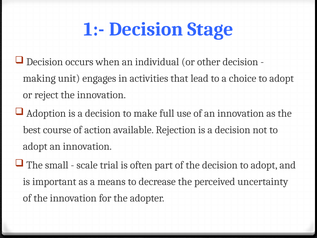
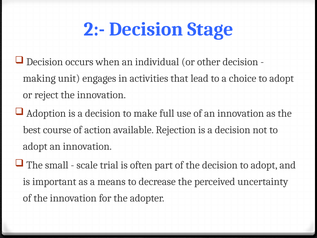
1:-: 1:- -> 2:-
